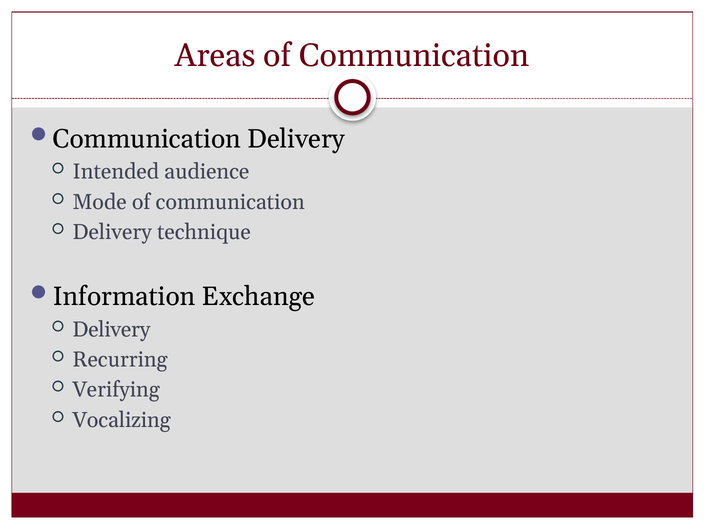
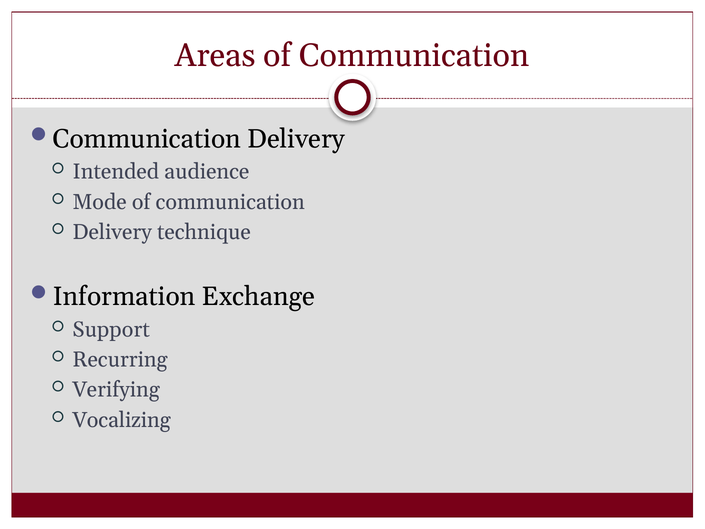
Delivery at (111, 329): Delivery -> Support
